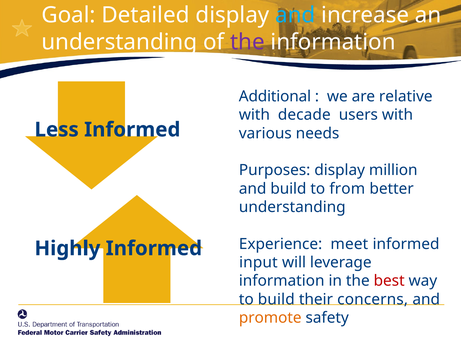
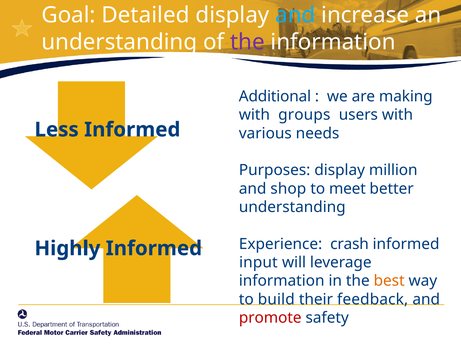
relative: relative -> making
decade: decade -> groups
and build: build -> shop
from: from -> meet
meet: meet -> crash
best colour: red -> orange
concerns: concerns -> feedback
promote colour: orange -> red
